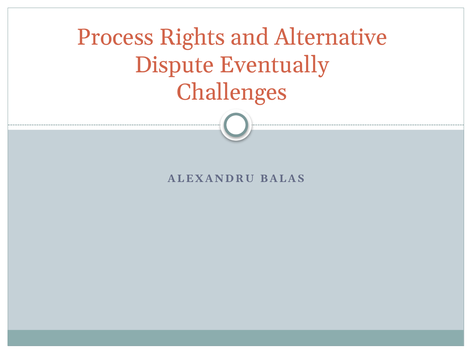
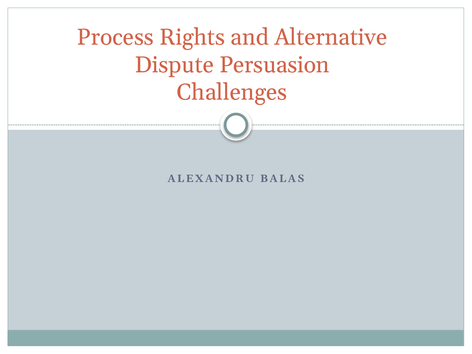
Eventually: Eventually -> Persuasion
